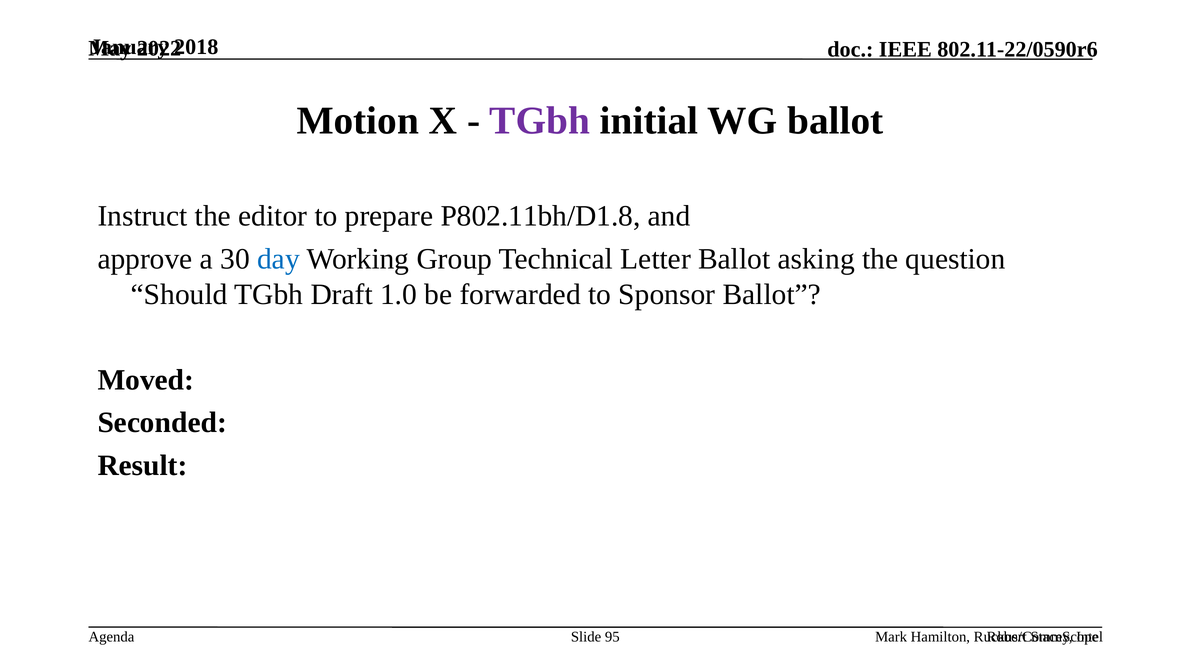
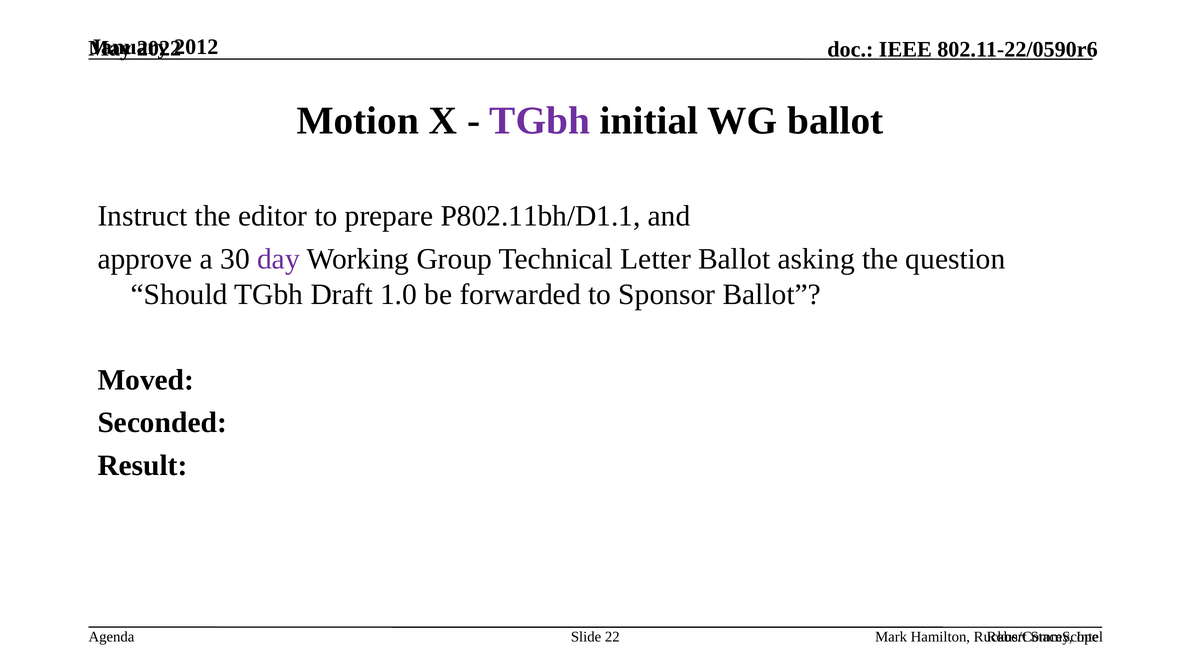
2018: 2018 -> 2012
P802.11bh/D1.8: P802.11bh/D1.8 -> P802.11bh/D1.1
day colour: blue -> purple
95: 95 -> 22
